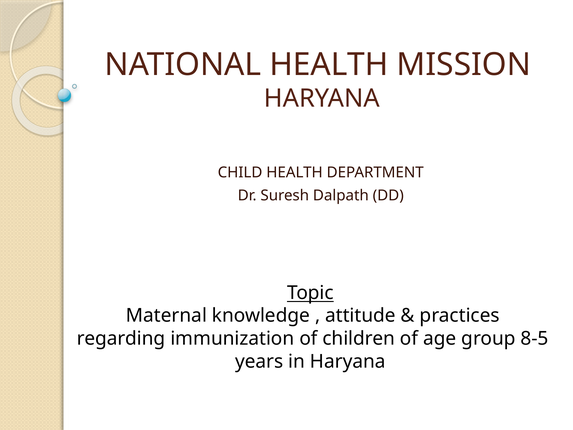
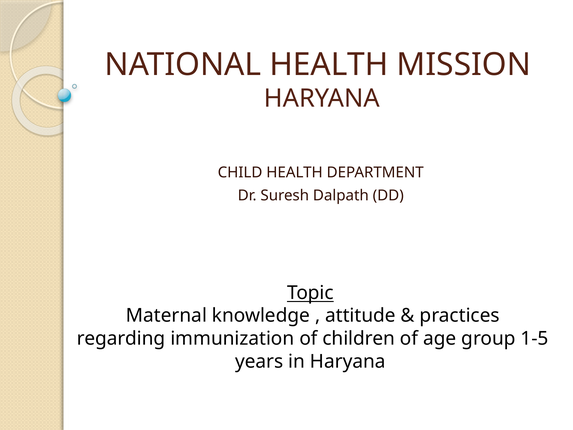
8-5: 8-5 -> 1-5
